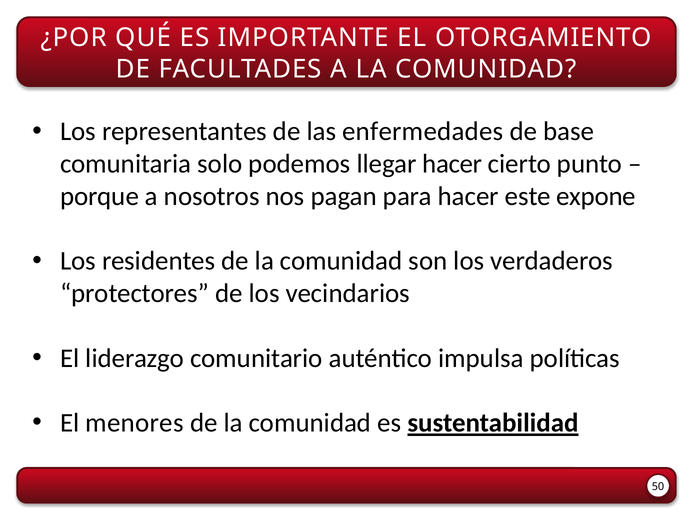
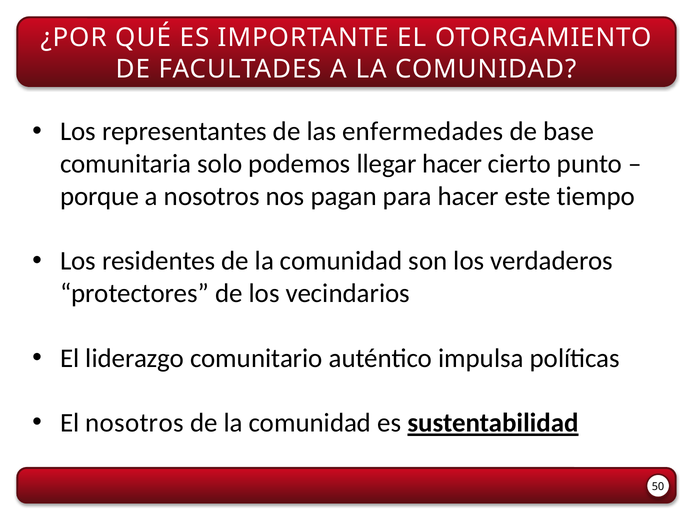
expone: expone -> tiempo
El menores: menores -> nosotros
